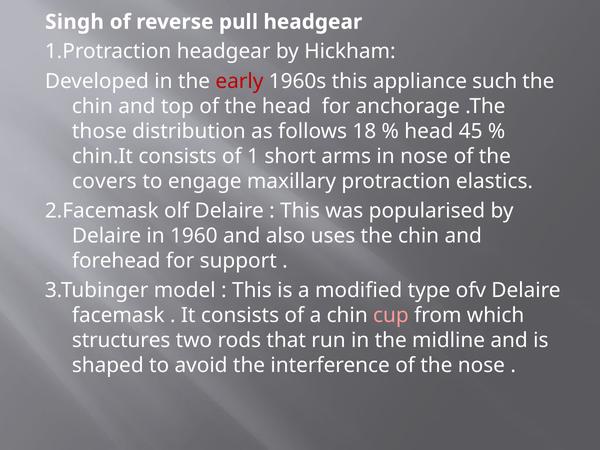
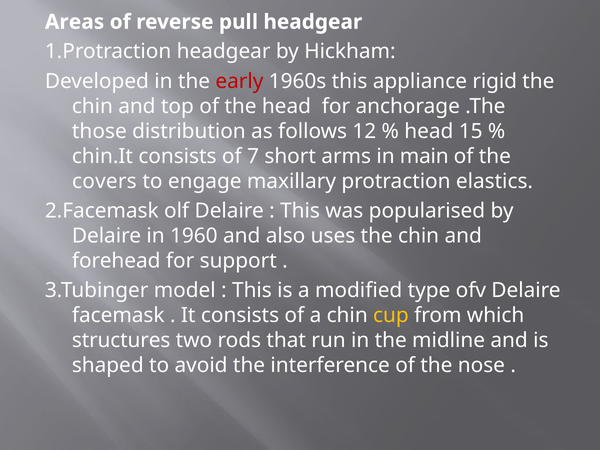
Singh: Singh -> Areas
such: such -> rigid
18: 18 -> 12
45: 45 -> 15
1: 1 -> 7
in nose: nose -> main
cup colour: pink -> yellow
